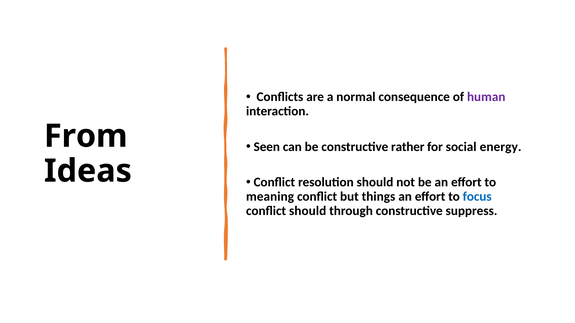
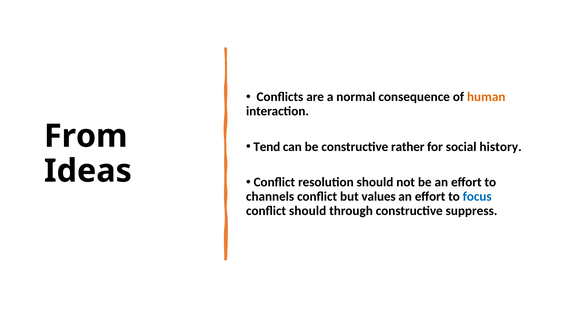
human colour: purple -> orange
Seen: Seen -> Tend
energy: energy -> history
meaning: meaning -> channels
things: things -> values
